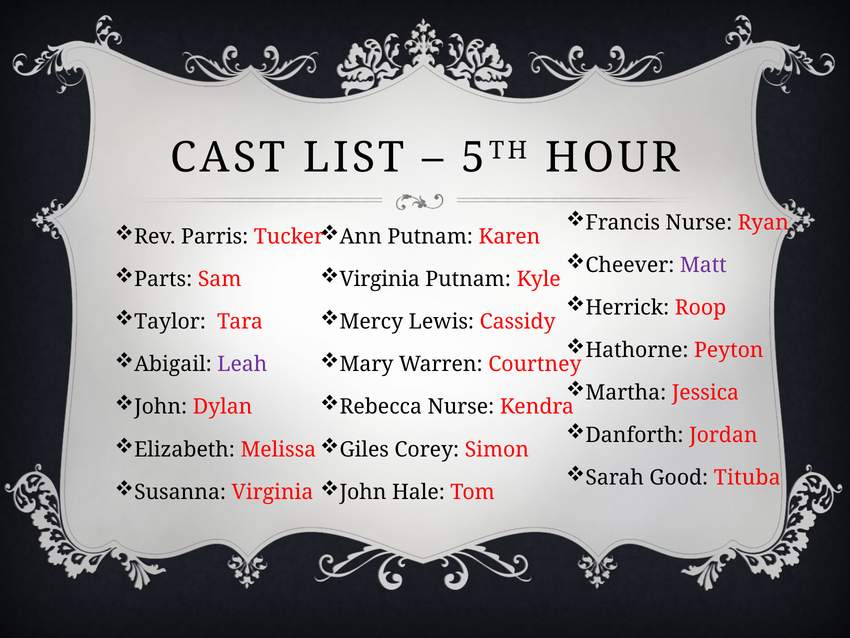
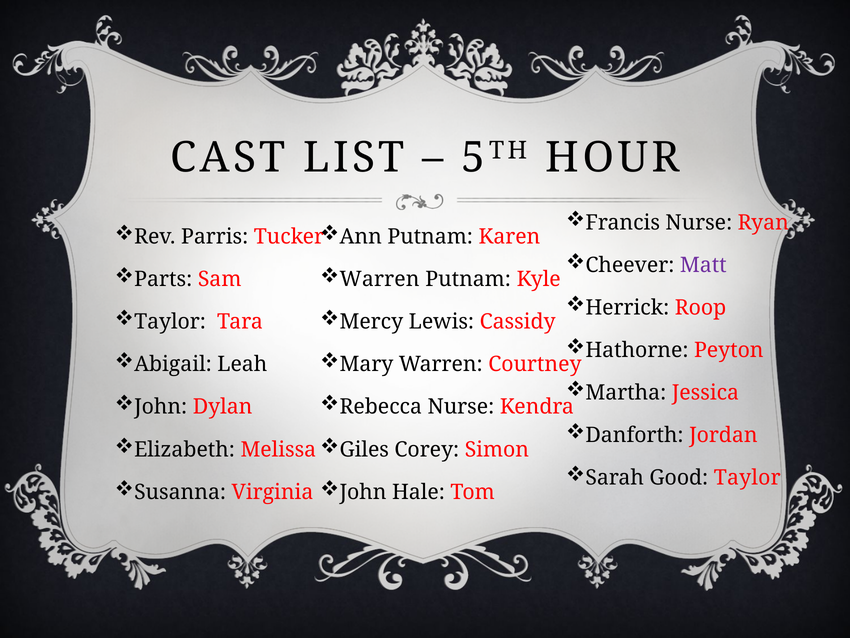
Virginia at (380, 279): Virginia -> Warren
Leah colour: purple -> black
Good Tituba: Tituba -> Taylor
